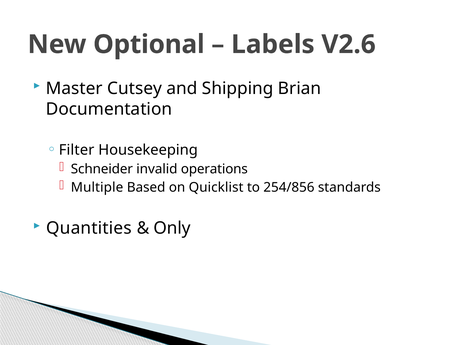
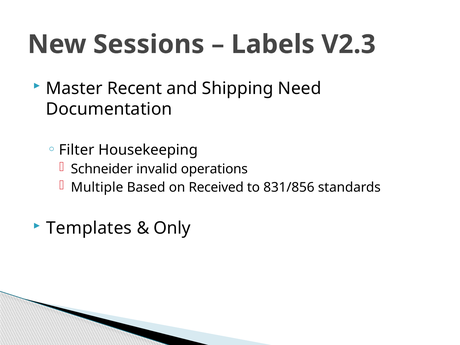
Optional: Optional -> Sessions
V2.6: V2.6 -> V2.3
Cutsey: Cutsey -> Recent
Brian: Brian -> Need
Quicklist: Quicklist -> Received
254/856: 254/856 -> 831/856
Quantities: Quantities -> Templates
